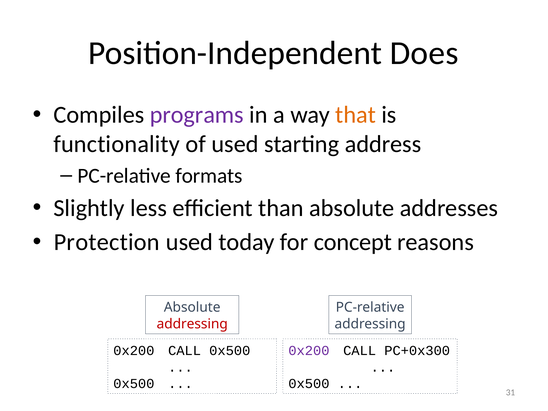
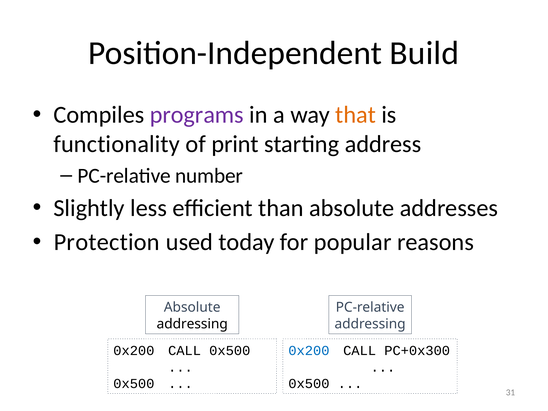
Does: Does -> Build
of used: used -> print
formats: formats -> number
concept: concept -> popular
addressing at (192, 324) colour: red -> black
0x200 at (309, 351) colour: purple -> blue
